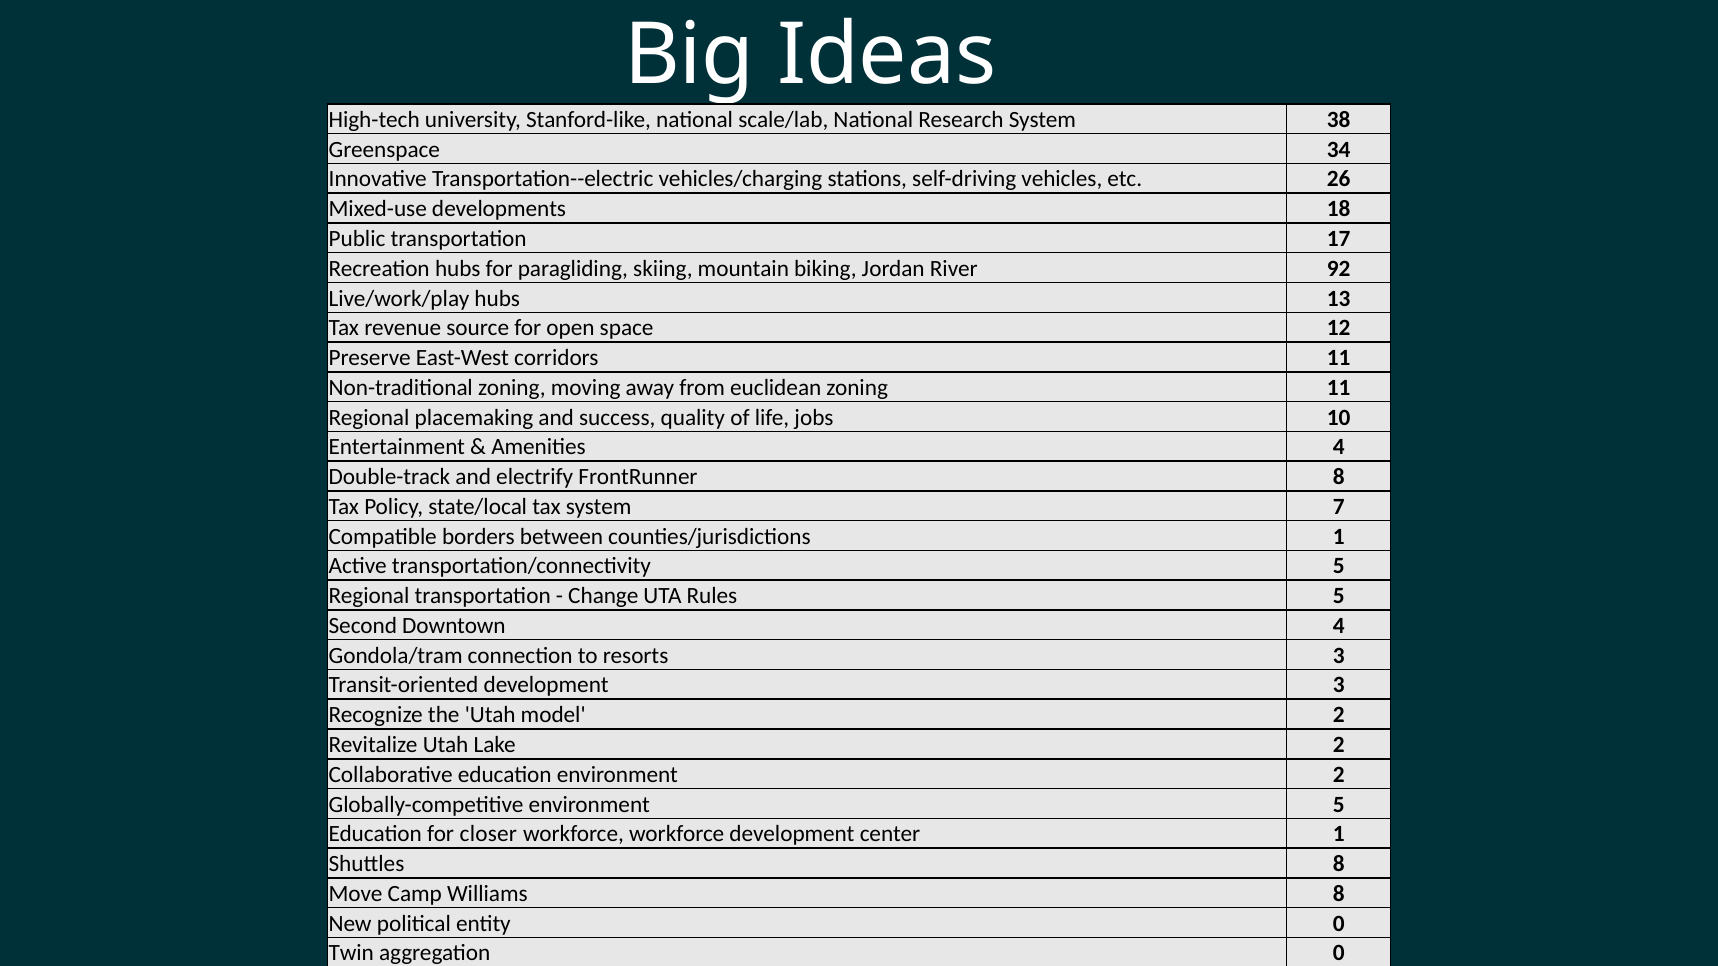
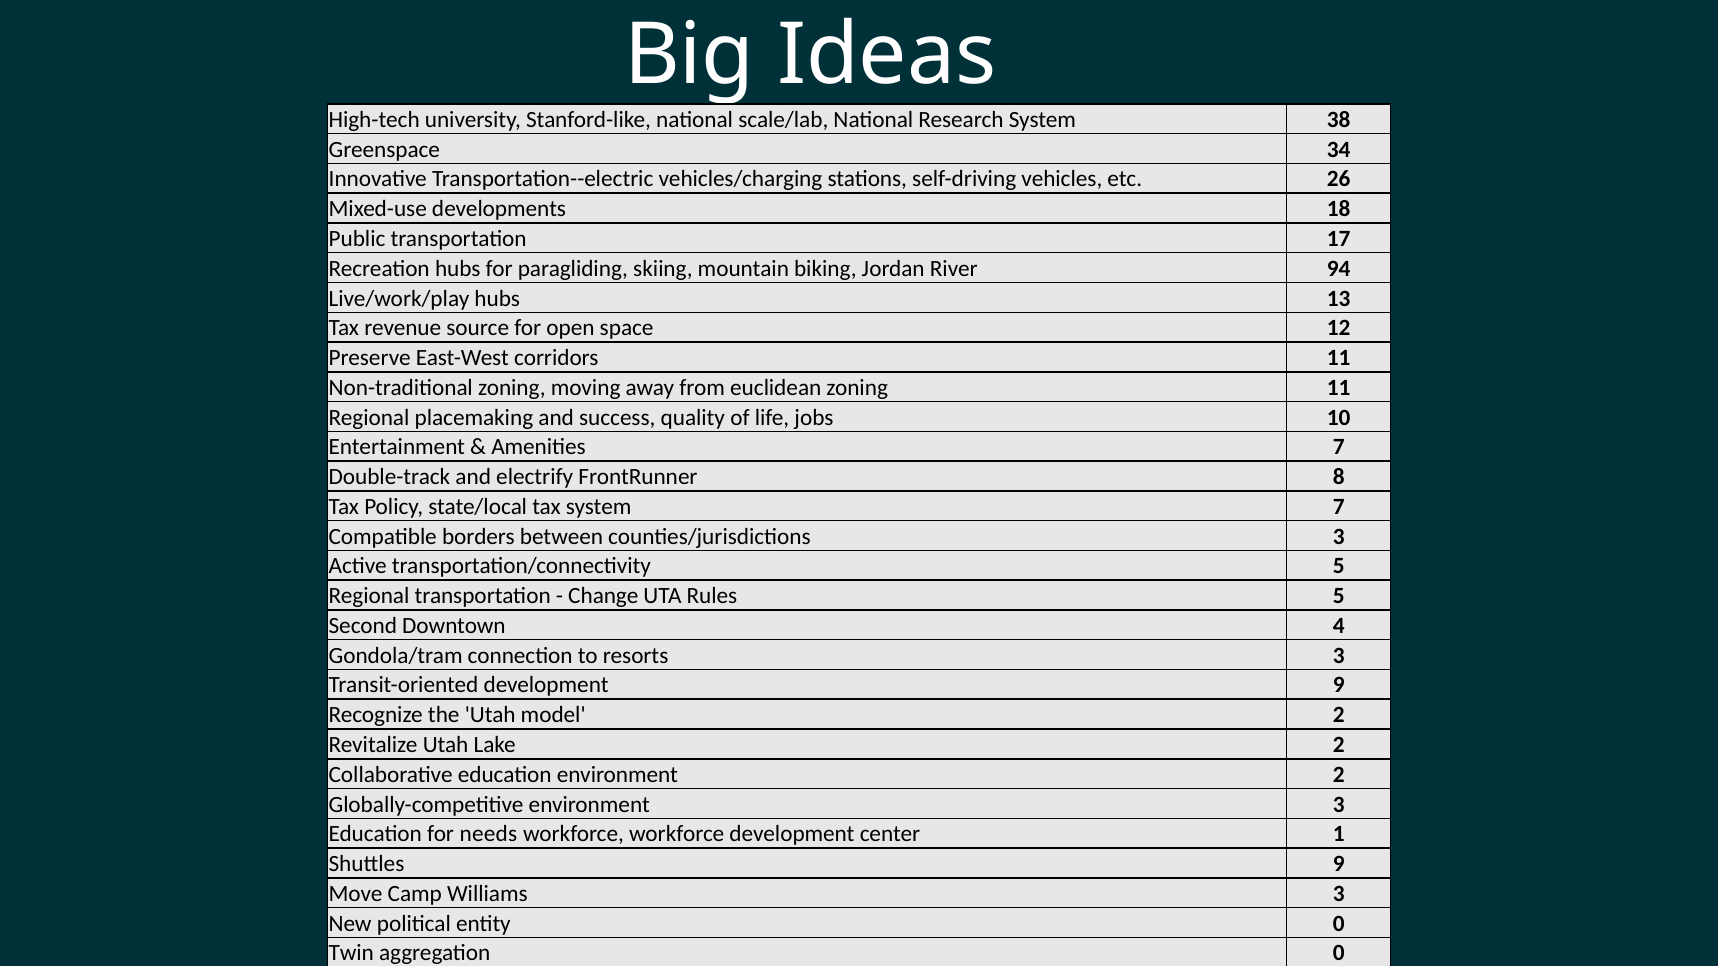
92: 92 -> 94
Amenities 4: 4 -> 7
counties/jurisdictions 1: 1 -> 3
development 3: 3 -> 9
environment 5: 5 -> 3
closer: closer -> needs
Shuttles 8: 8 -> 9
Williams 8: 8 -> 3
